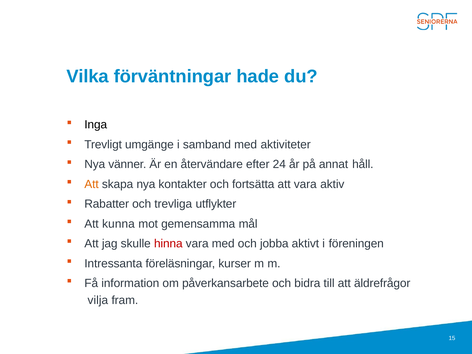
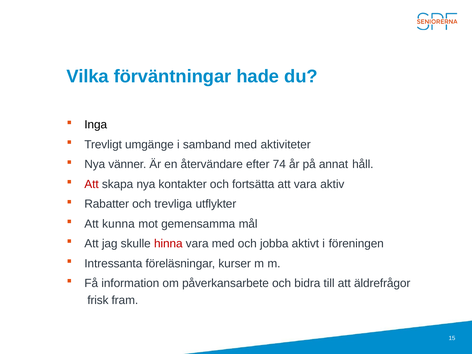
24: 24 -> 74
Att at (92, 184) colour: orange -> red
vilja: vilja -> frisk
